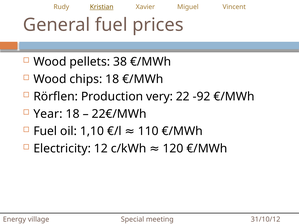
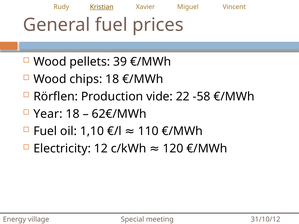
38: 38 -> 39
very: very -> vide
-92: -92 -> -58
22€/MWh: 22€/MWh -> 62€/MWh
